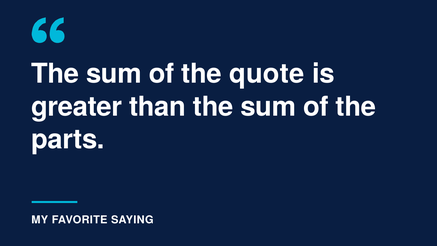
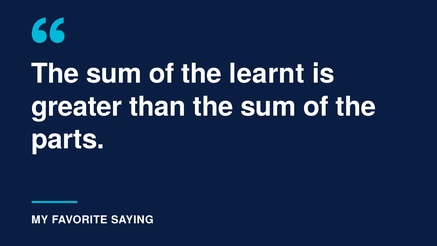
quote: quote -> learnt
